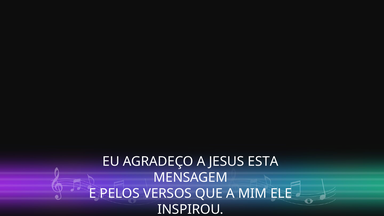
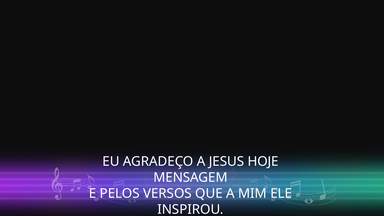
ESTA: ESTA -> HOJE
